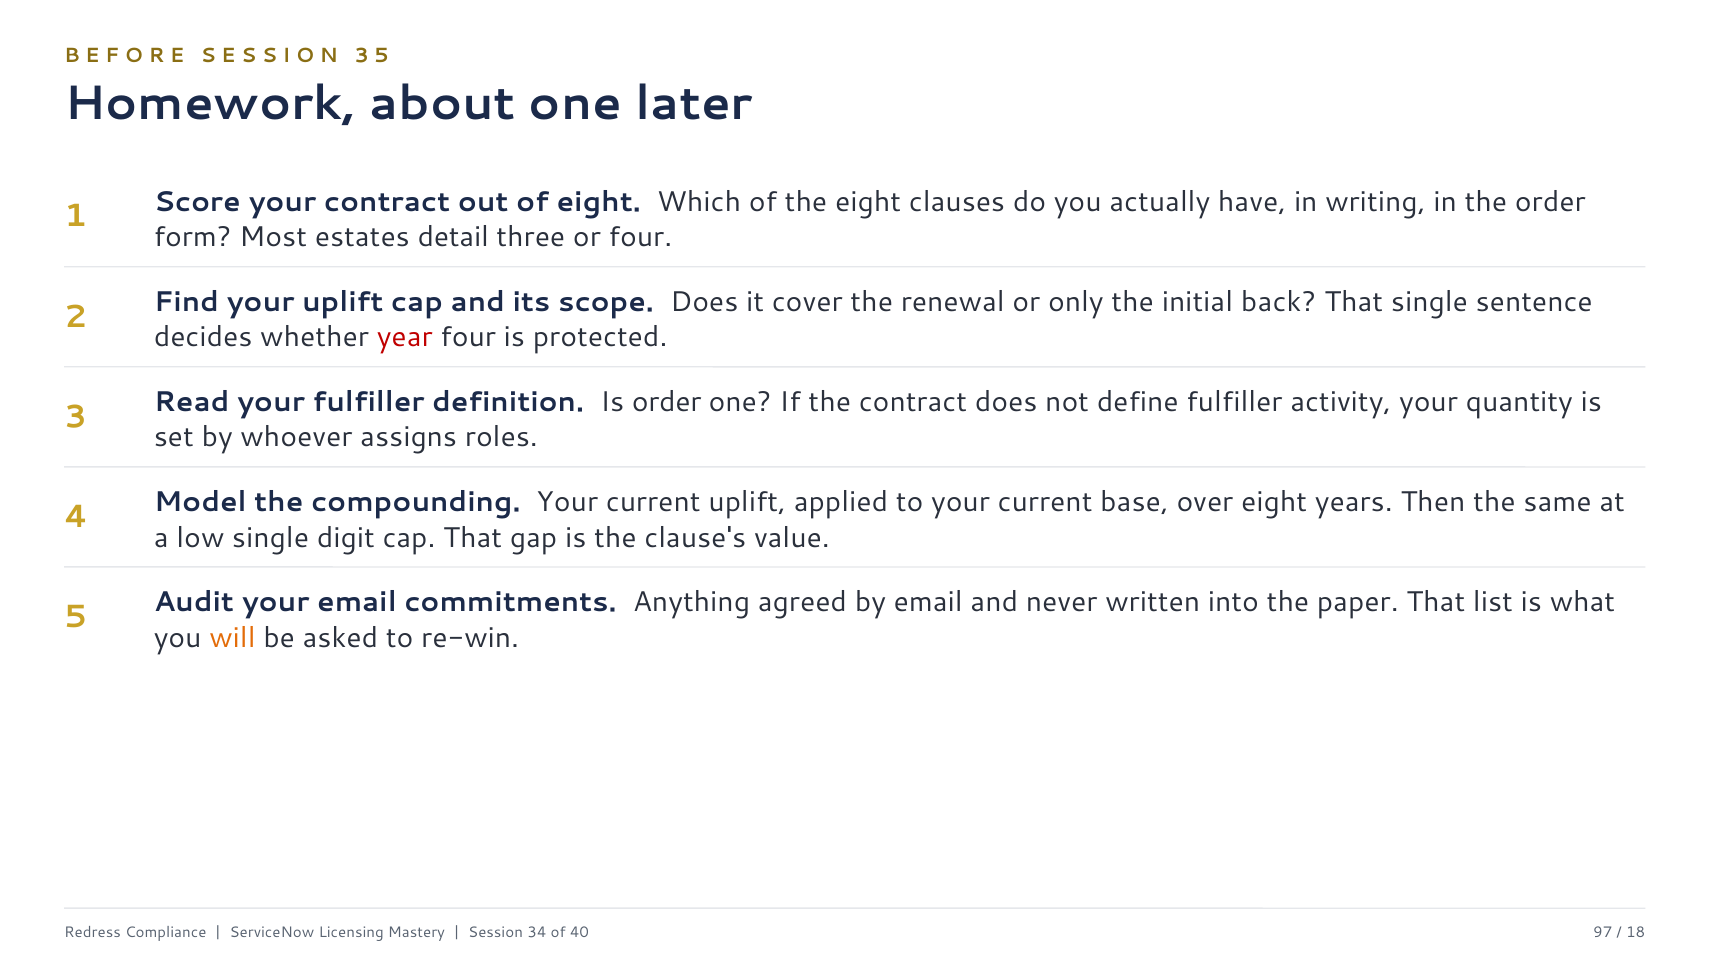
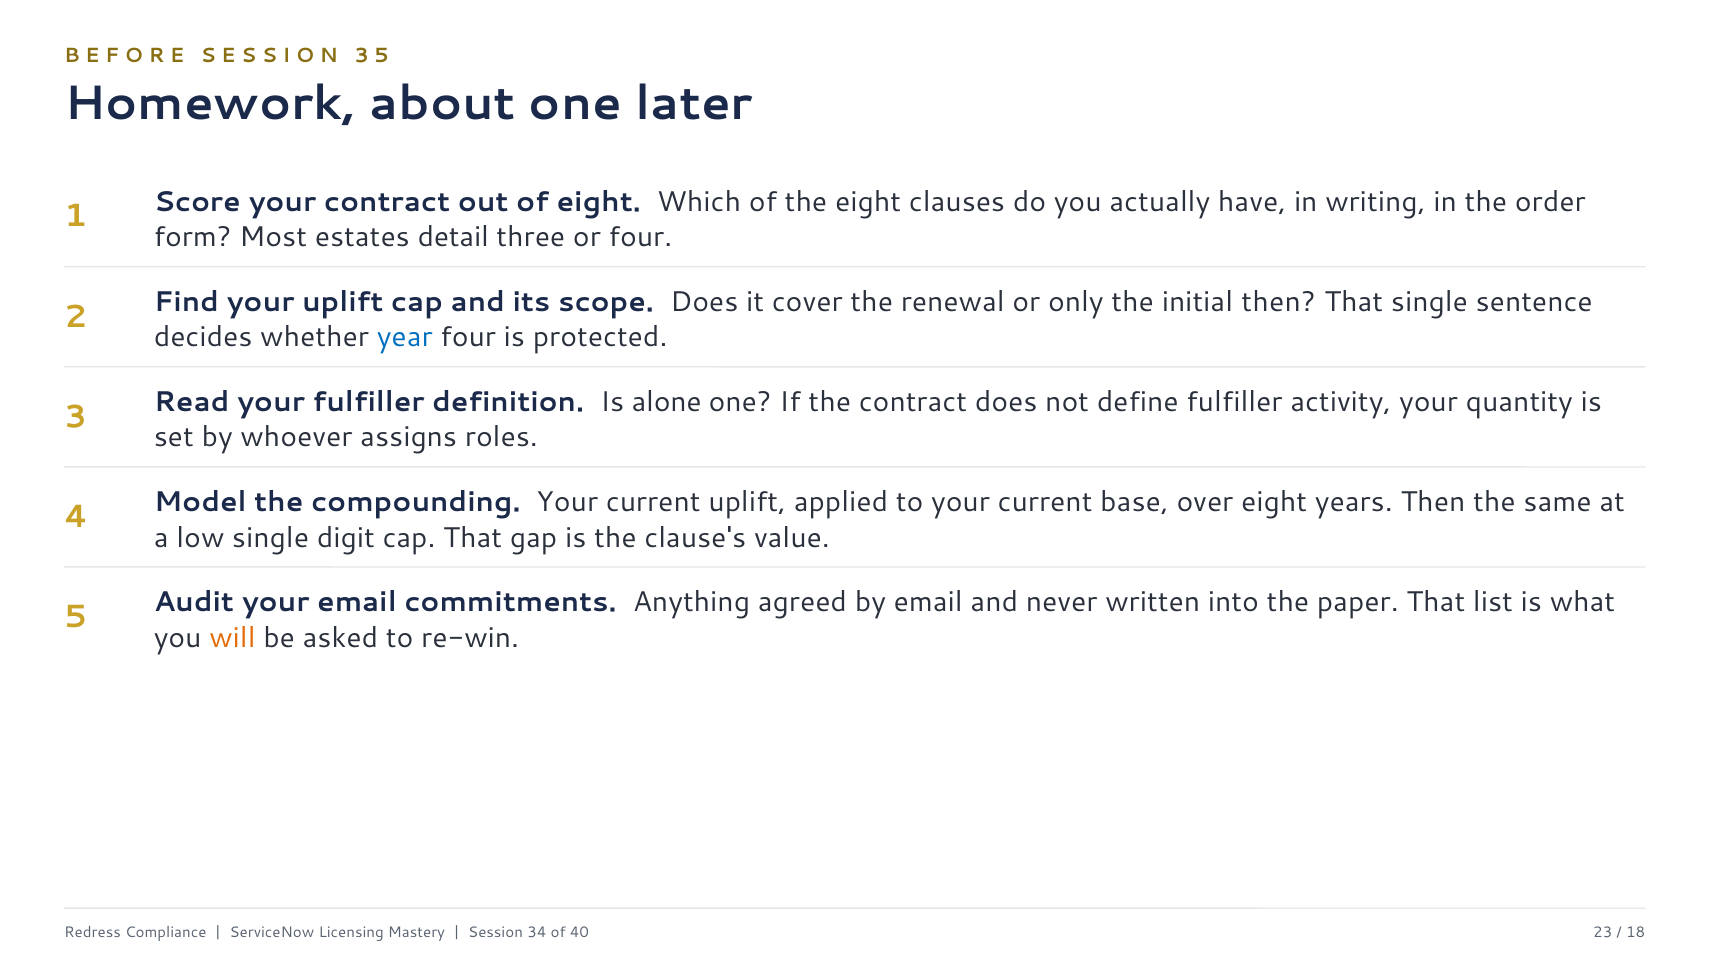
initial back: back -> then
year colour: red -> blue
Is order: order -> alone
97: 97 -> 23
